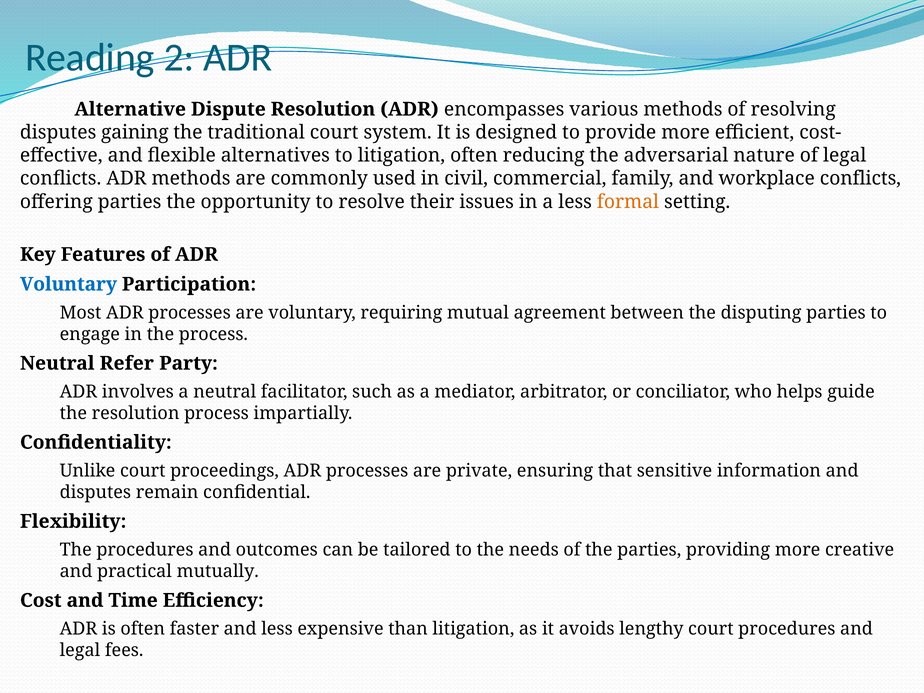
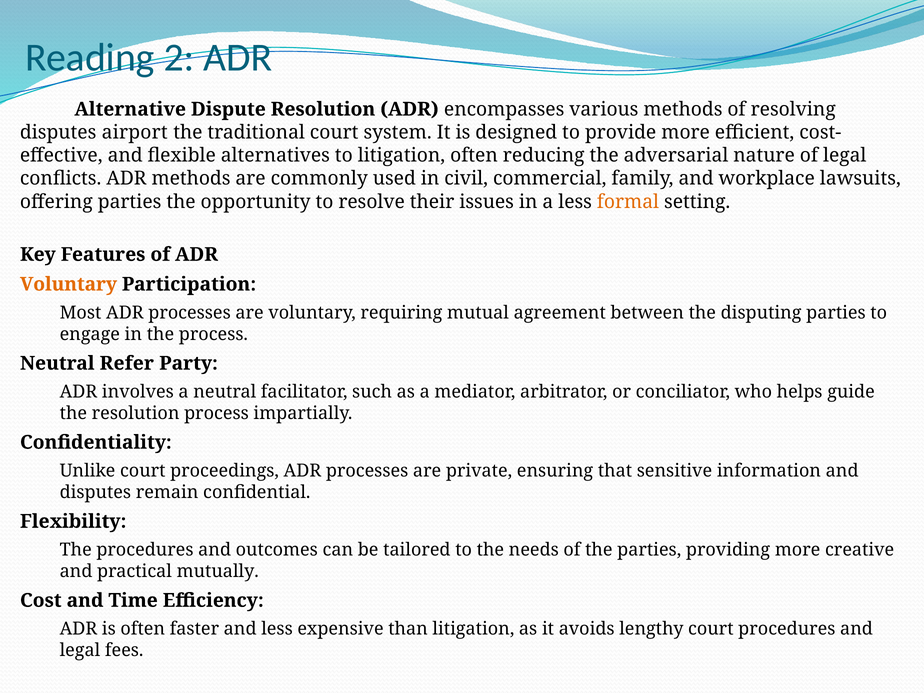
gaining: gaining -> airport
workplace conflicts: conflicts -> lawsuits
Voluntary at (69, 284) colour: blue -> orange
